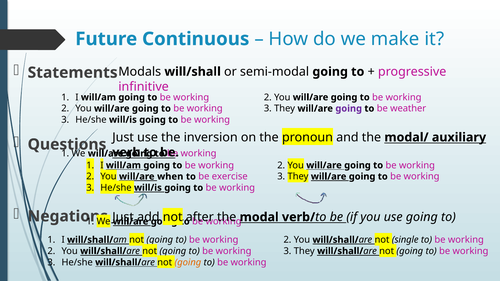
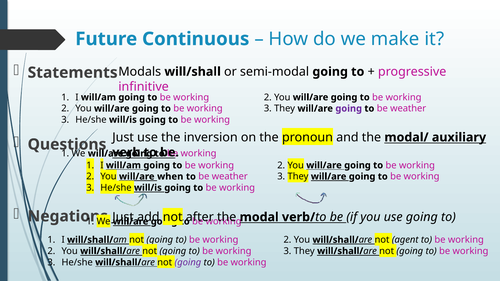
exercise at (230, 177): exercise -> weather
single: single -> agent
going at (188, 263) colour: orange -> purple
